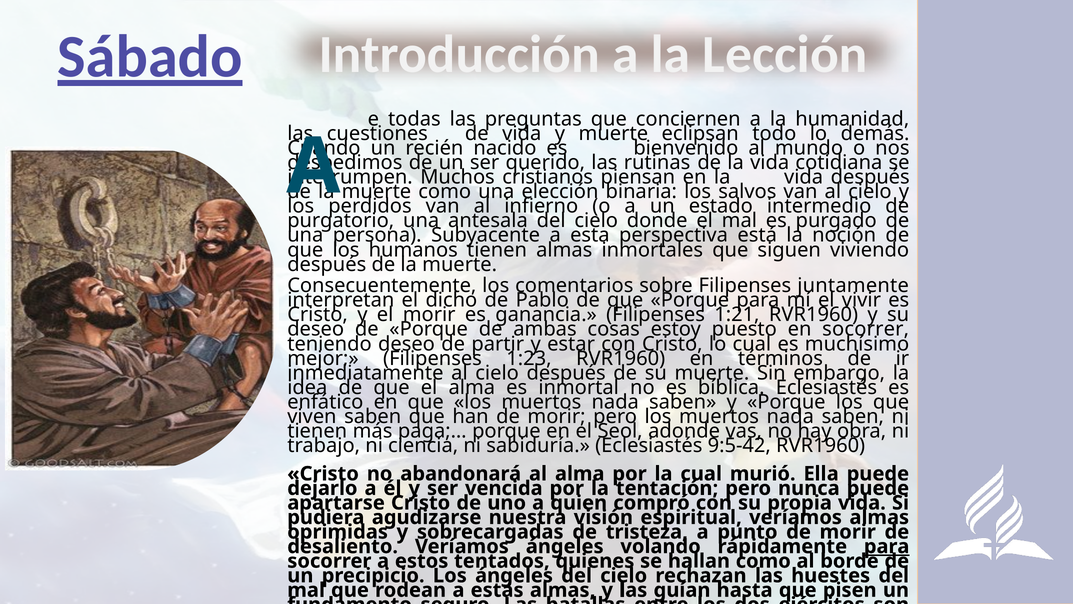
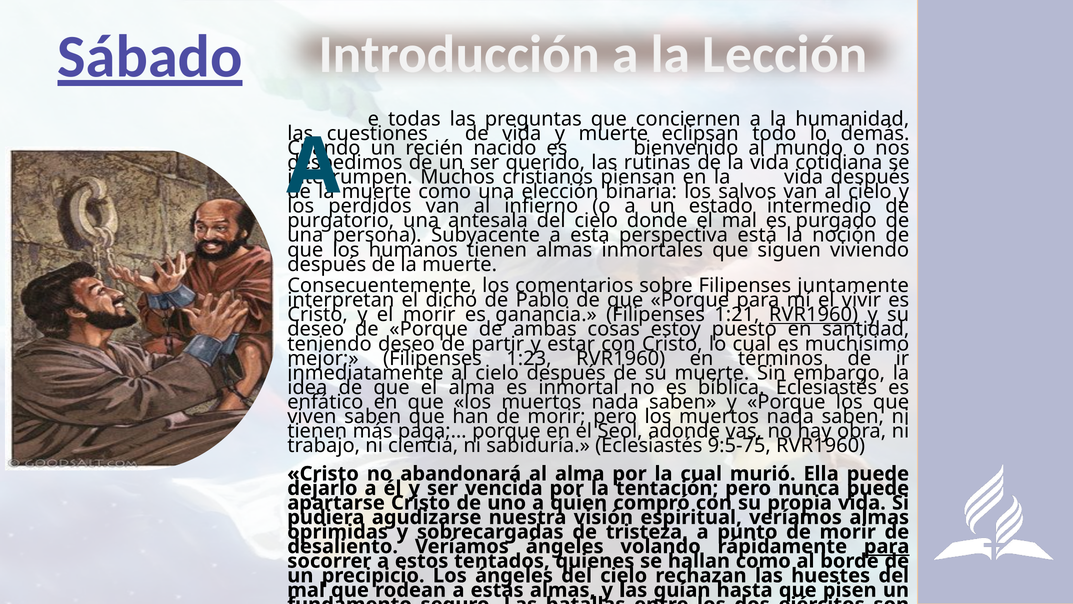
RVR1960 at (814, 315) underline: none -> present
en socorrer: socorrer -> santidad
9:5-42: 9:5-42 -> 9:5-75
